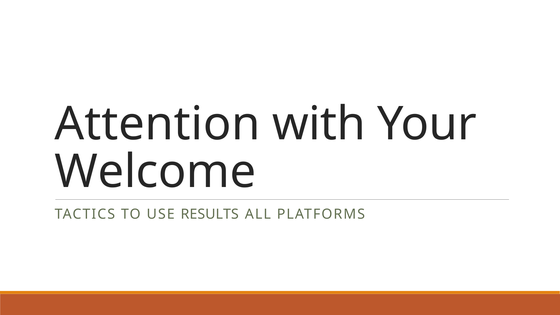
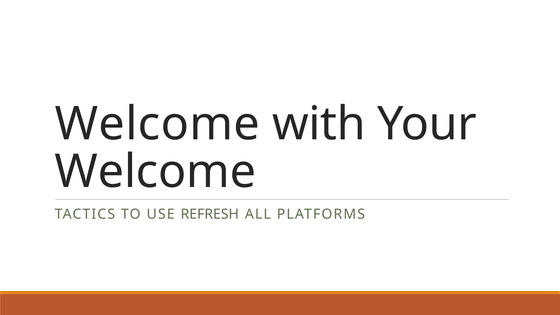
Attention at (157, 124): Attention -> Welcome
RESULTS: RESULTS -> REFRESH
